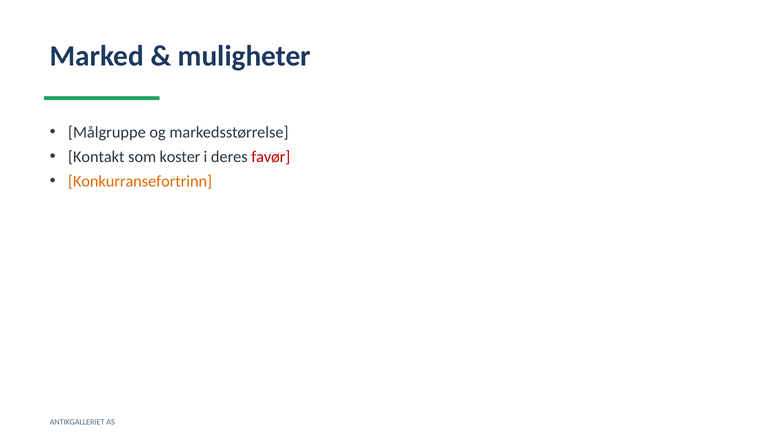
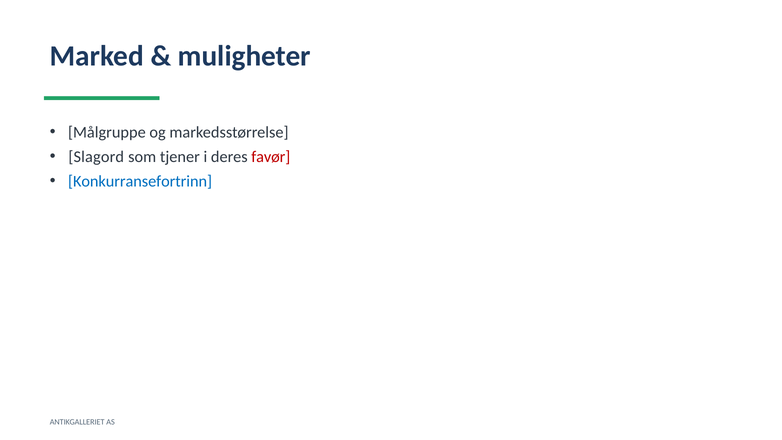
Kontakt: Kontakt -> Slagord
koster: koster -> tjener
Konkurransefortrinn colour: orange -> blue
